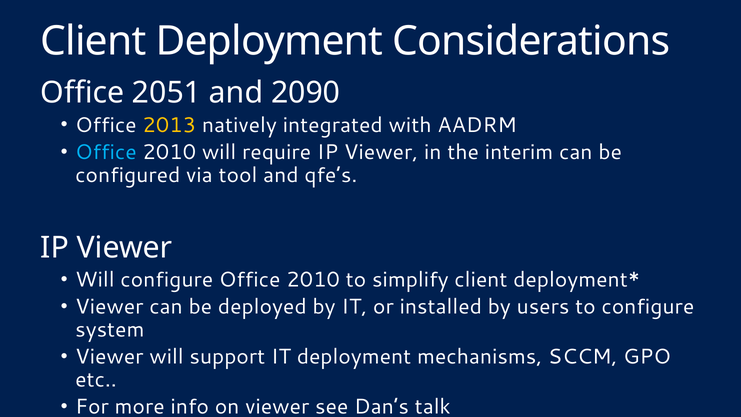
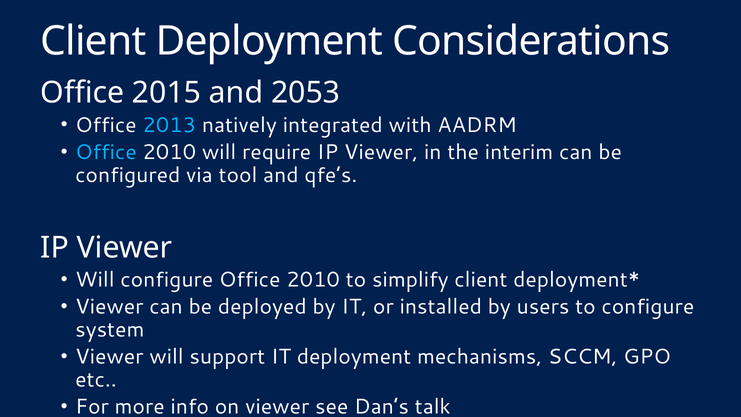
2051: 2051 -> 2015
2090: 2090 -> 2053
2013 colour: yellow -> light blue
